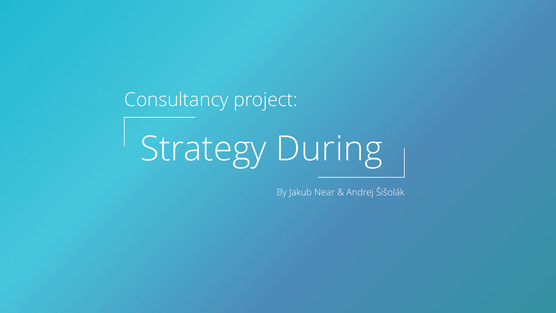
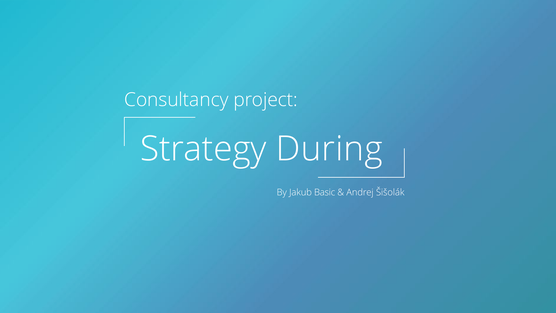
Near: Near -> Basic
